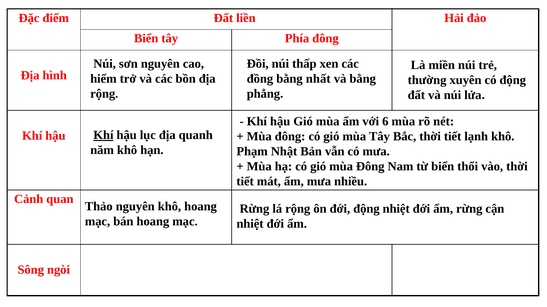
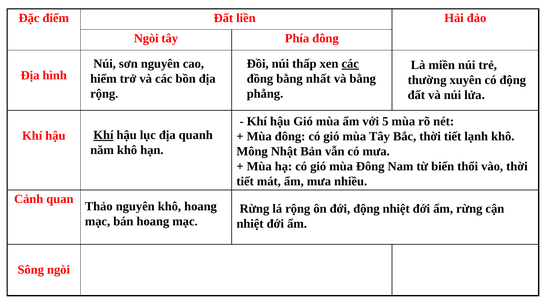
Biển at (146, 39): Biển -> Ngòi
các at (350, 64) underline: none -> present
6: 6 -> 5
Phạm: Phạm -> Mông
